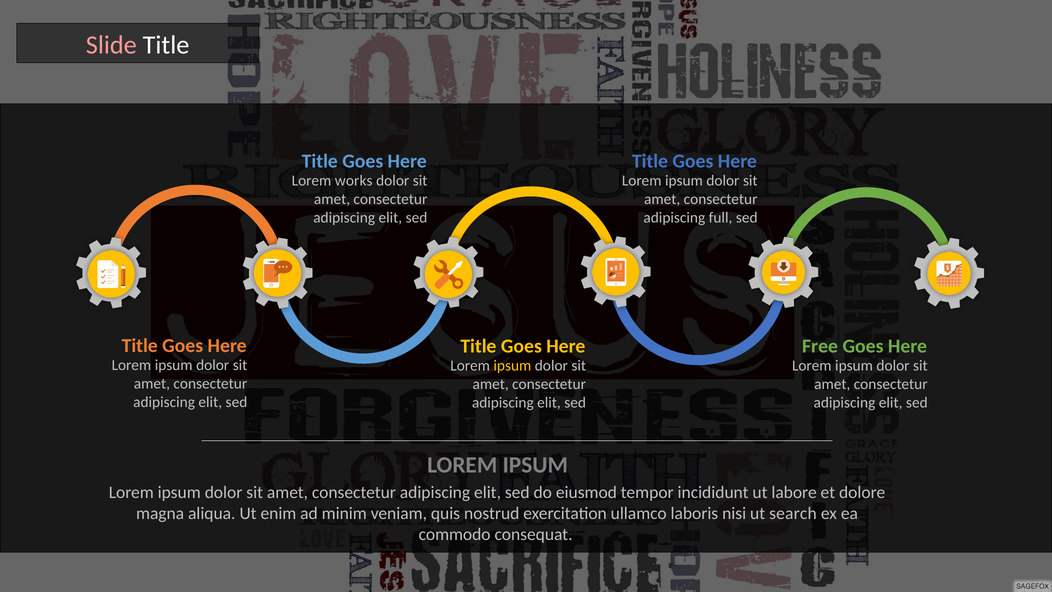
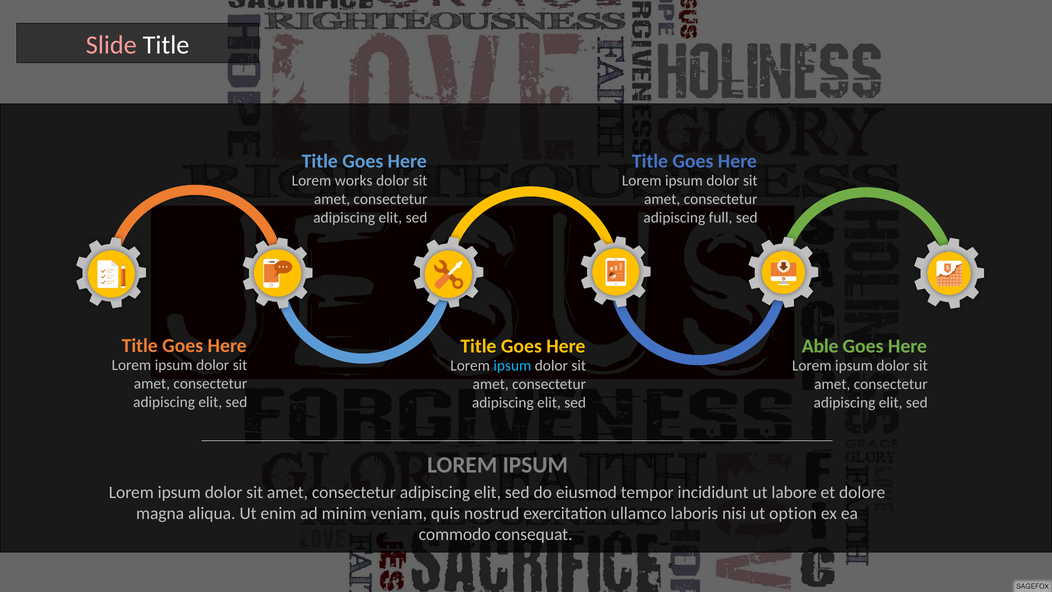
Free: Free -> Able
ipsum at (512, 366) colour: yellow -> light blue
search: search -> option
